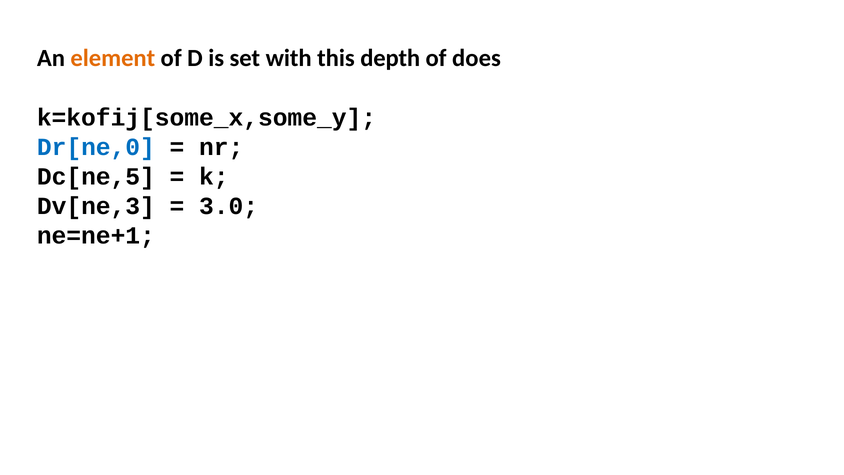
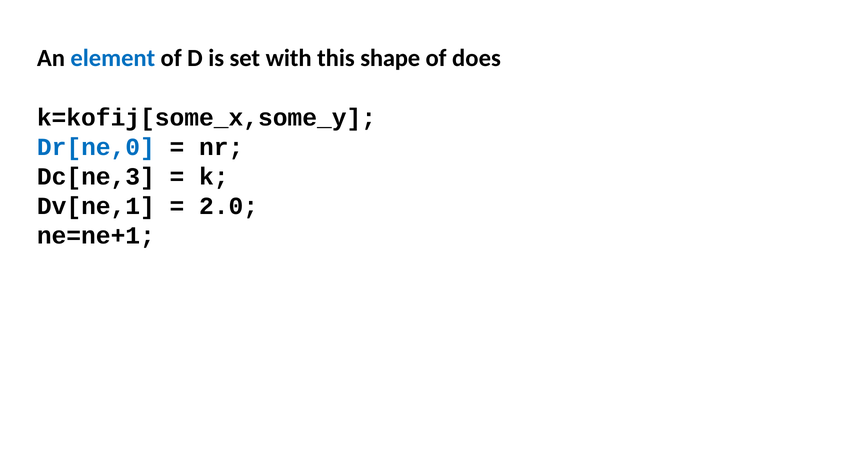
element colour: orange -> blue
depth: depth -> shape
Dc[ne,5: Dc[ne,5 -> Dc[ne,3
Dv[ne,3: Dv[ne,3 -> Dv[ne,1
3.0: 3.0 -> 2.0
